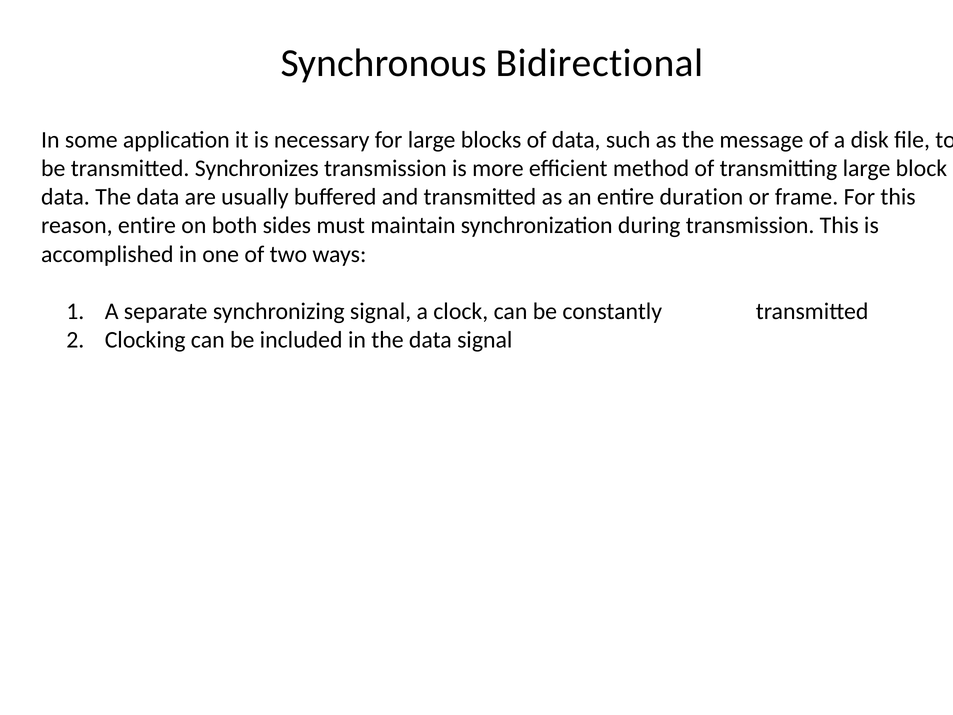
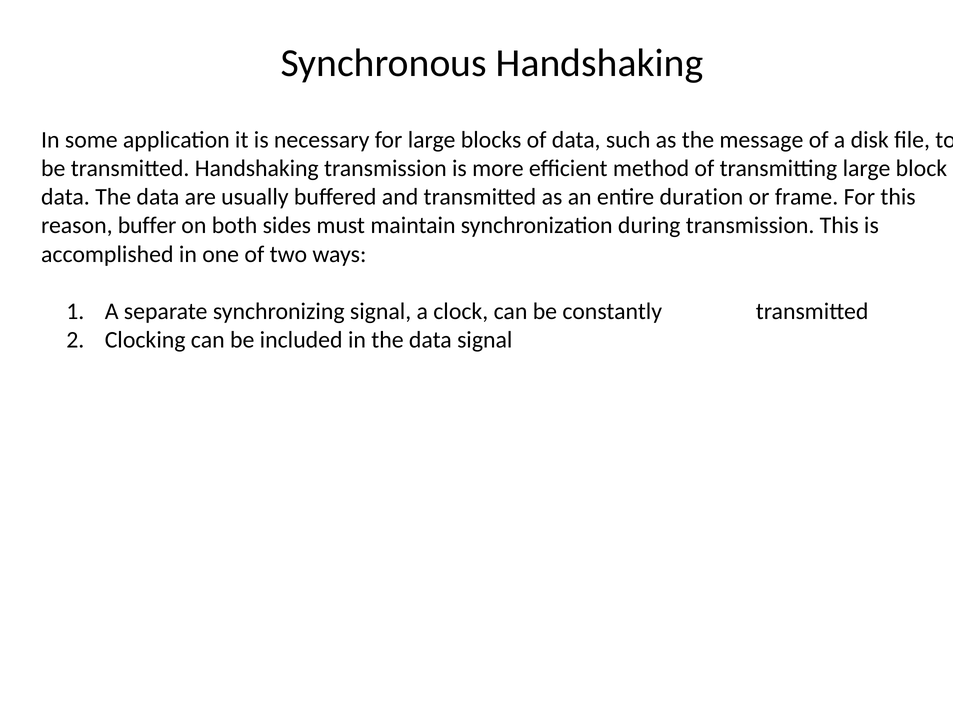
Synchronous Bidirectional: Bidirectional -> Handshaking
transmitted Synchronizes: Synchronizes -> Handshaking
reason entire: entire -> buffer
